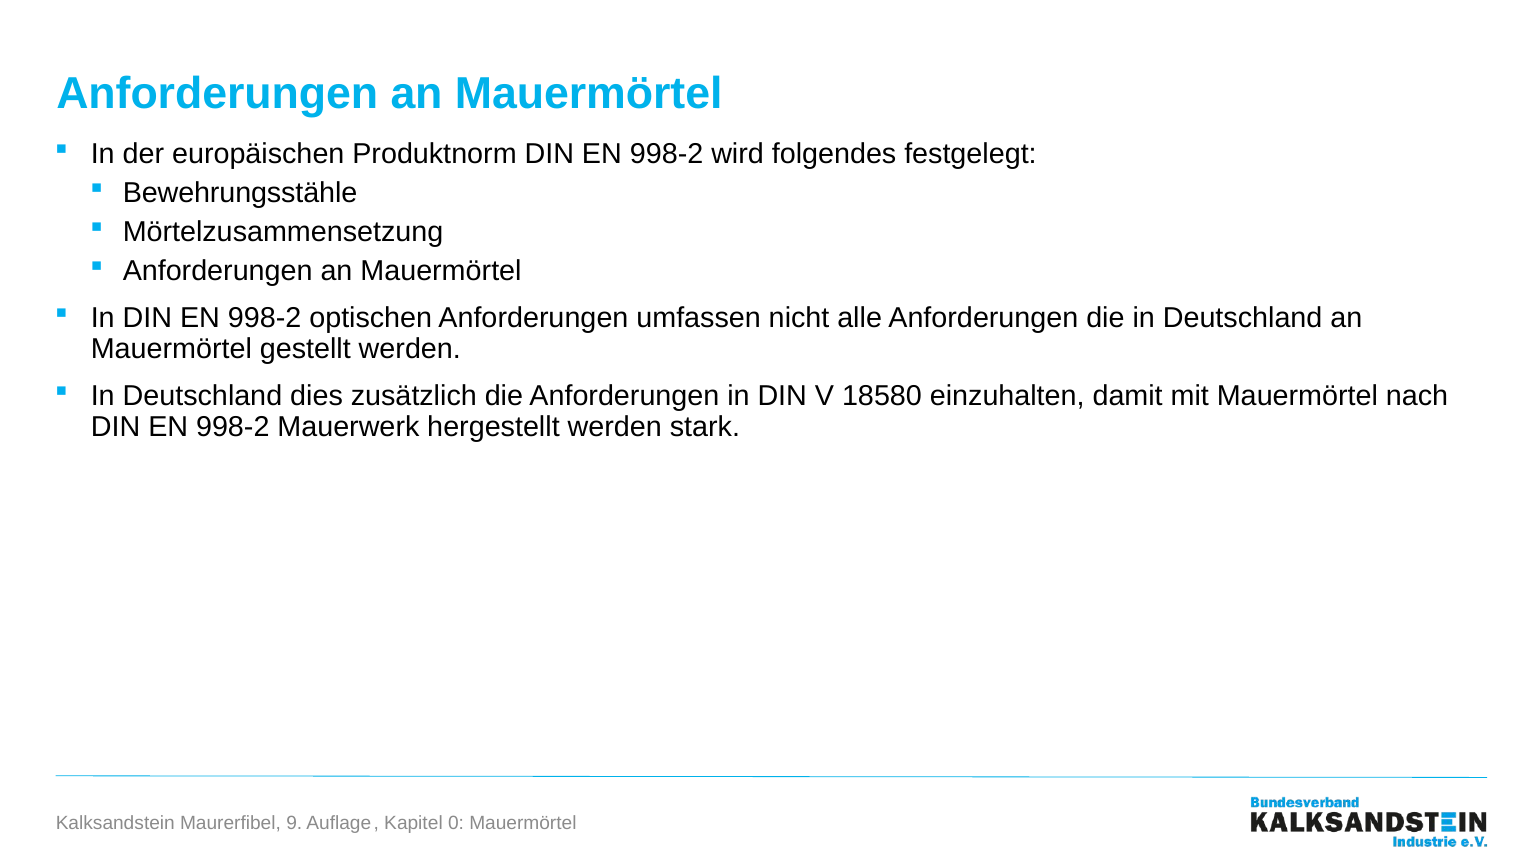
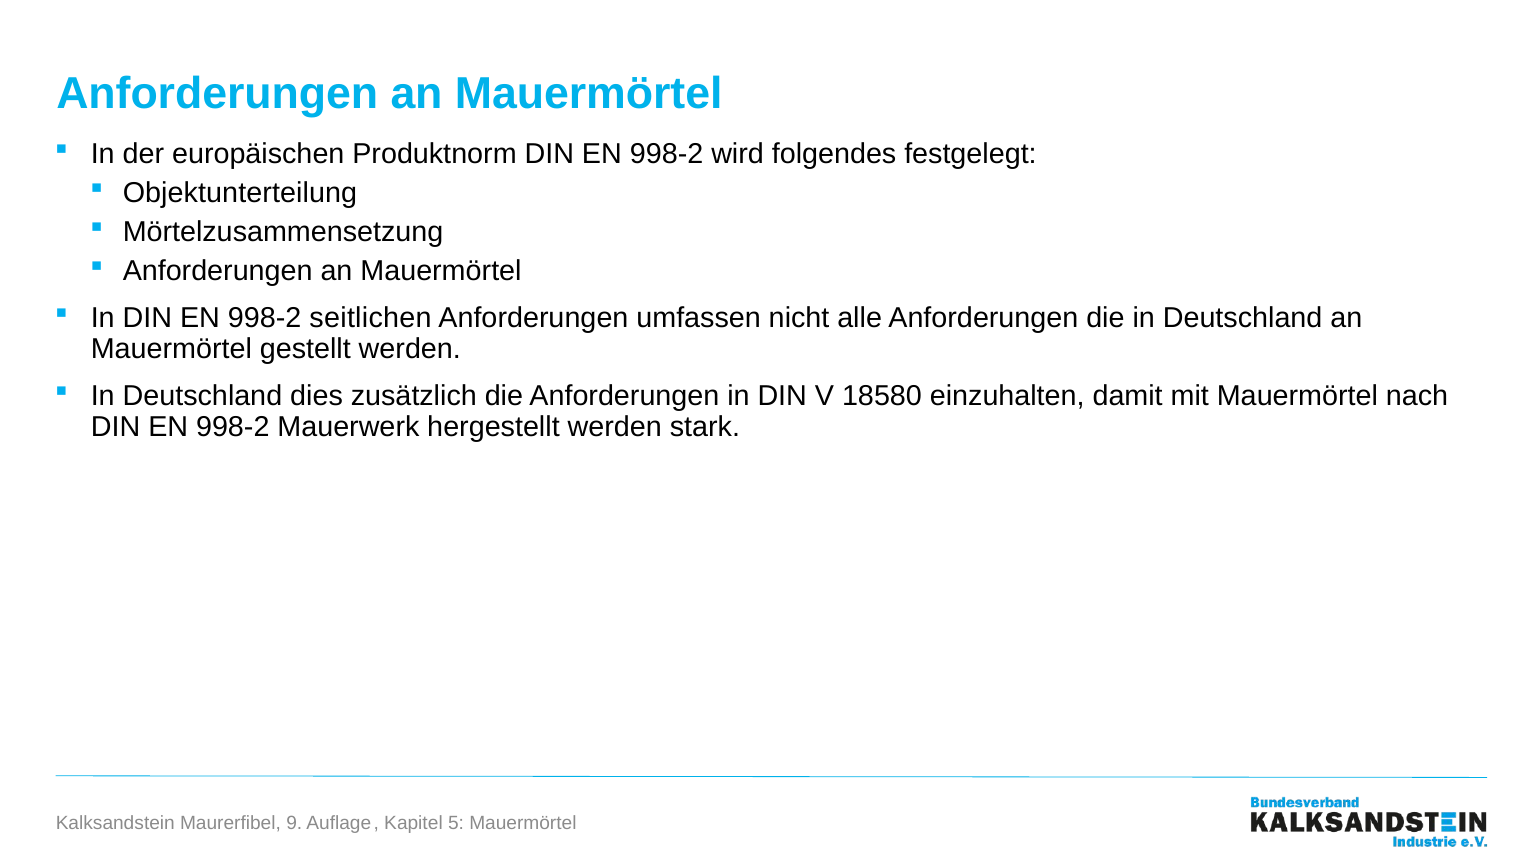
Bewehrungsstähle: Bewehrungsstähle -> Objektunterteilung
optischen: optischen -> seitlichen
0: 0 -> 5
